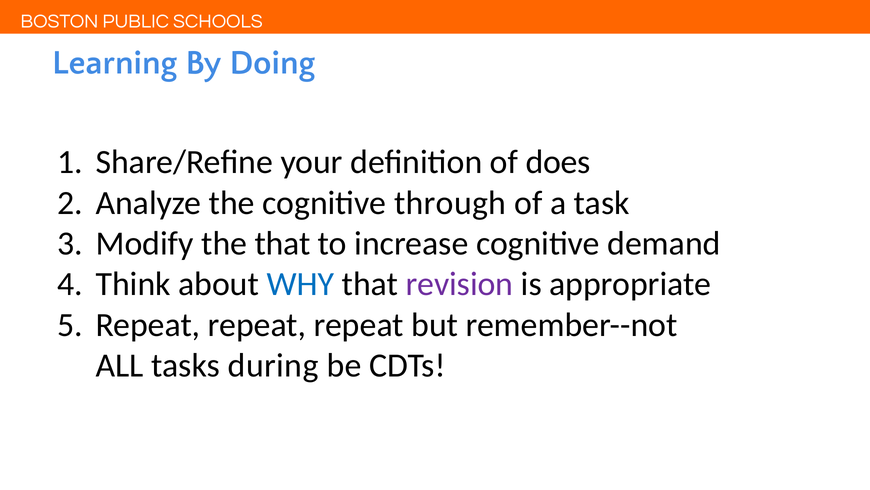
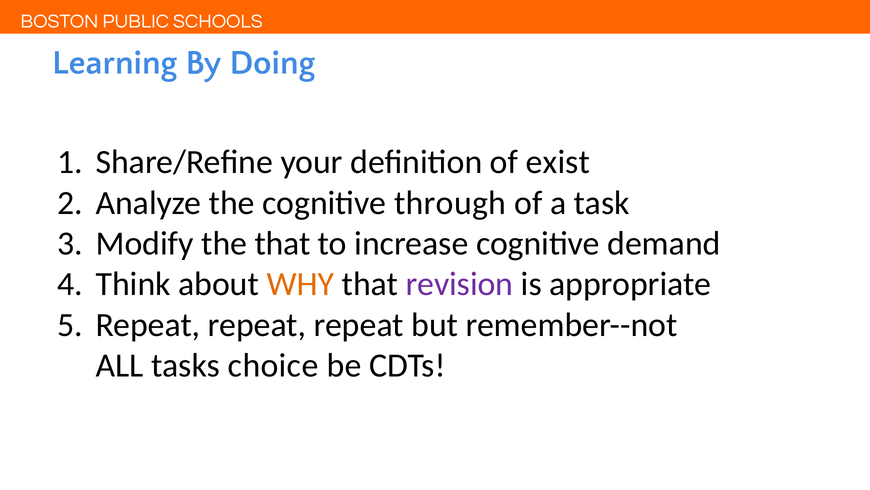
does: does -> exist
WHY colour: blue -> orange
during: during -> choice
